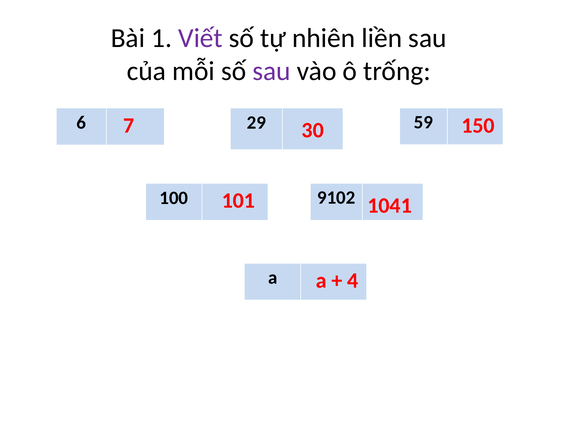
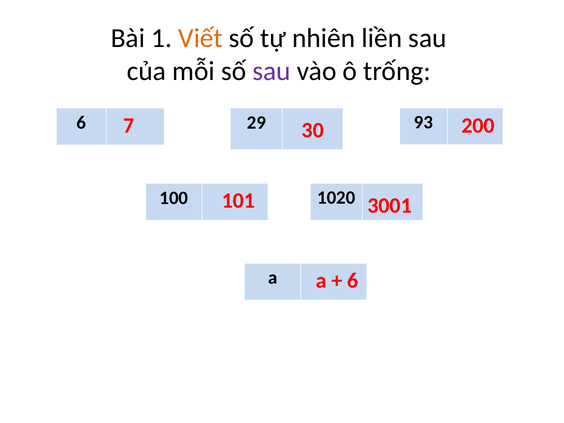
Viết colour: purple -> orange
59: 59 -> 93
150: 150 -> 200
9102: 9102 -> 1020
1041: 1041 -> 3001
4 at (353, 281): 4 -> 6
